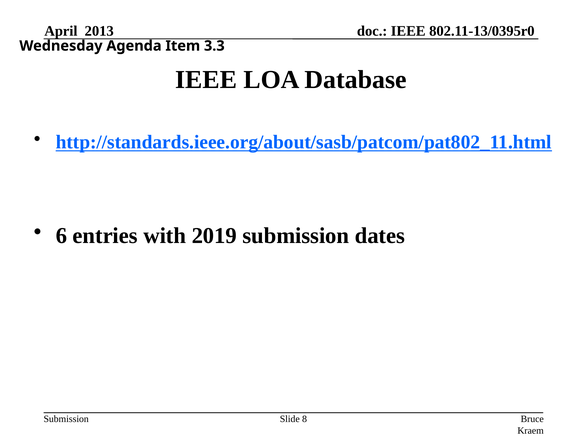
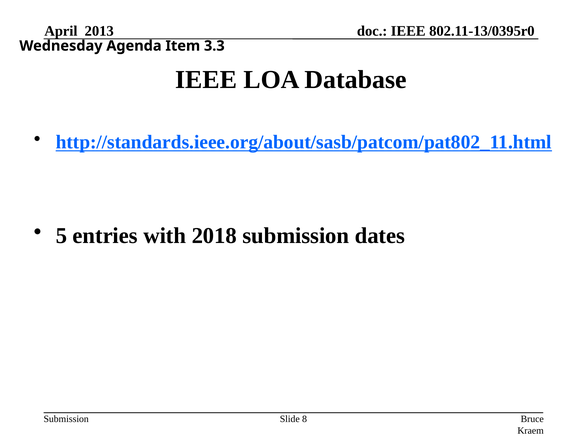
6: 6 -> 5
2019: 2019 -> 2018
